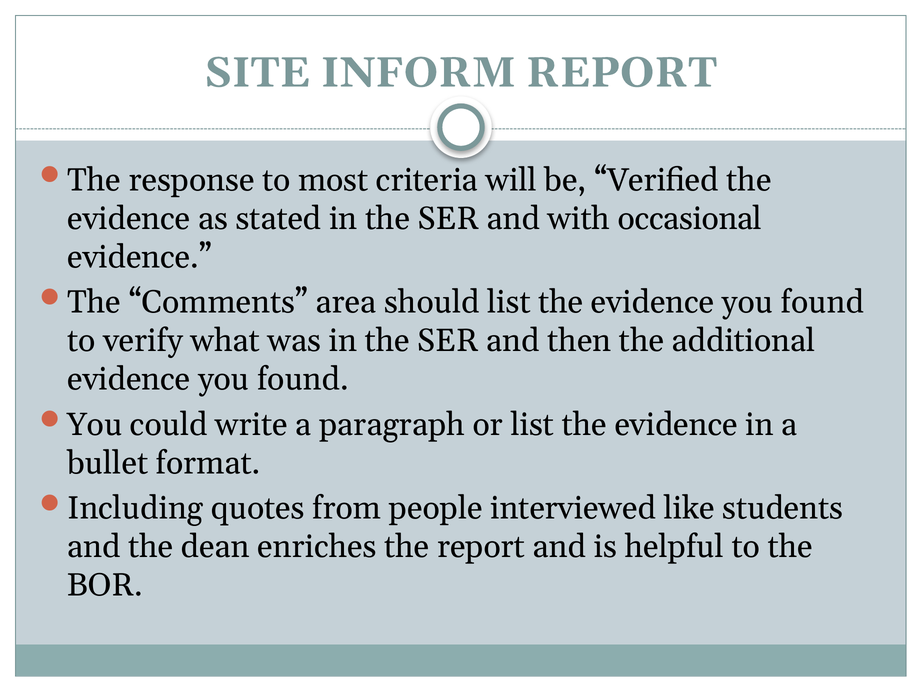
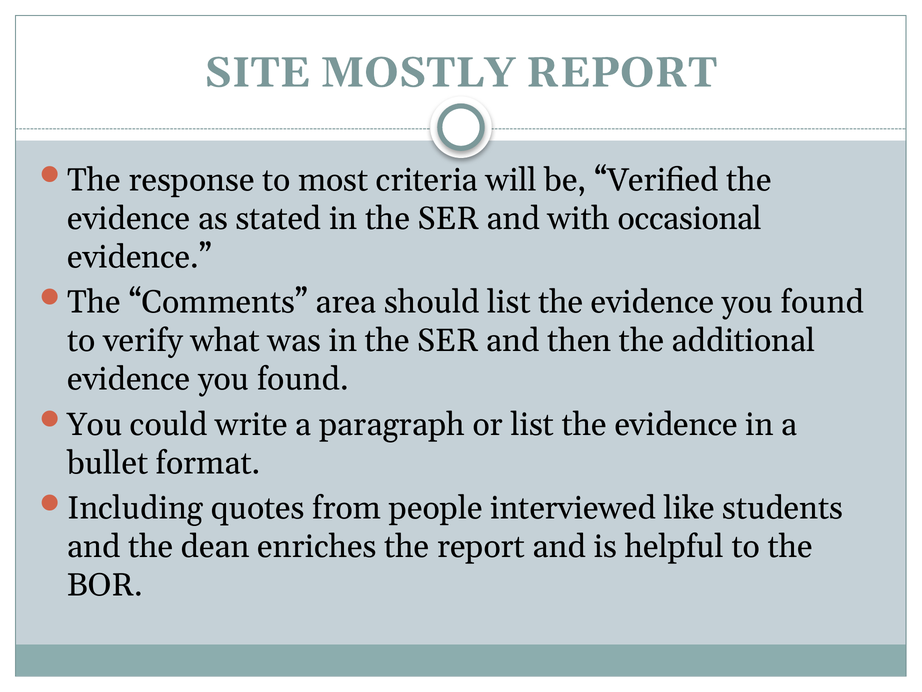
INFORM: INFORM -> MOSTLY
